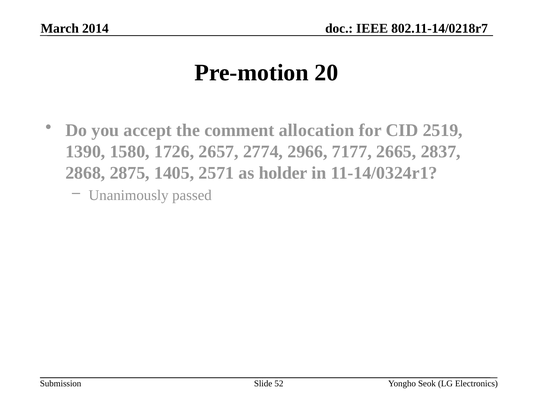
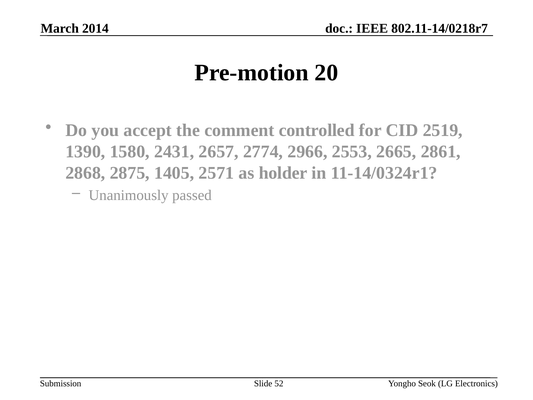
allocation: allocation -> controlled
1726: 1726 -> 2431
7177: 7177 -> 2553
2837: 2837 -> 2861
